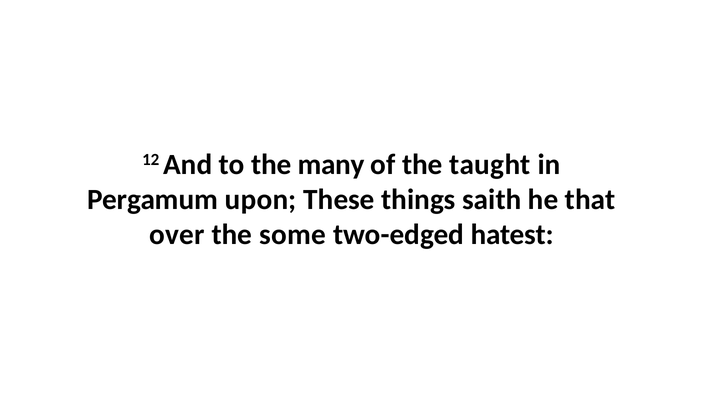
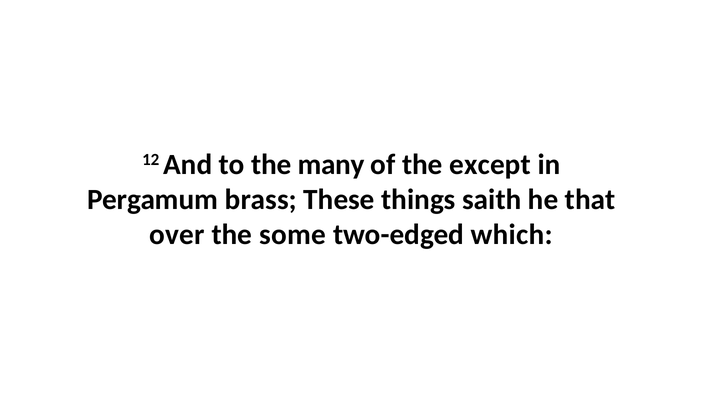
taught: taught -> except
upon: upon -> brass
hatest: hatest -> which
